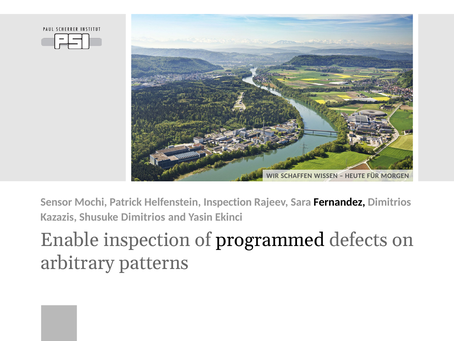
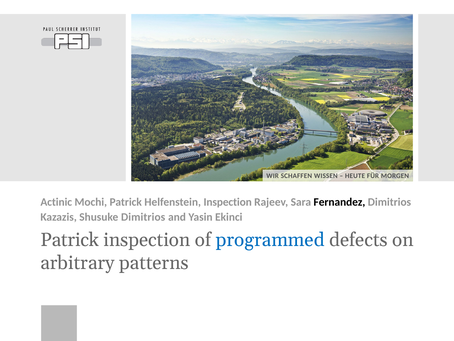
Sensor: Sensor -> Actinic
Enable at (70, 240): Enable -> Patrick
programmed colour: black -> blue
